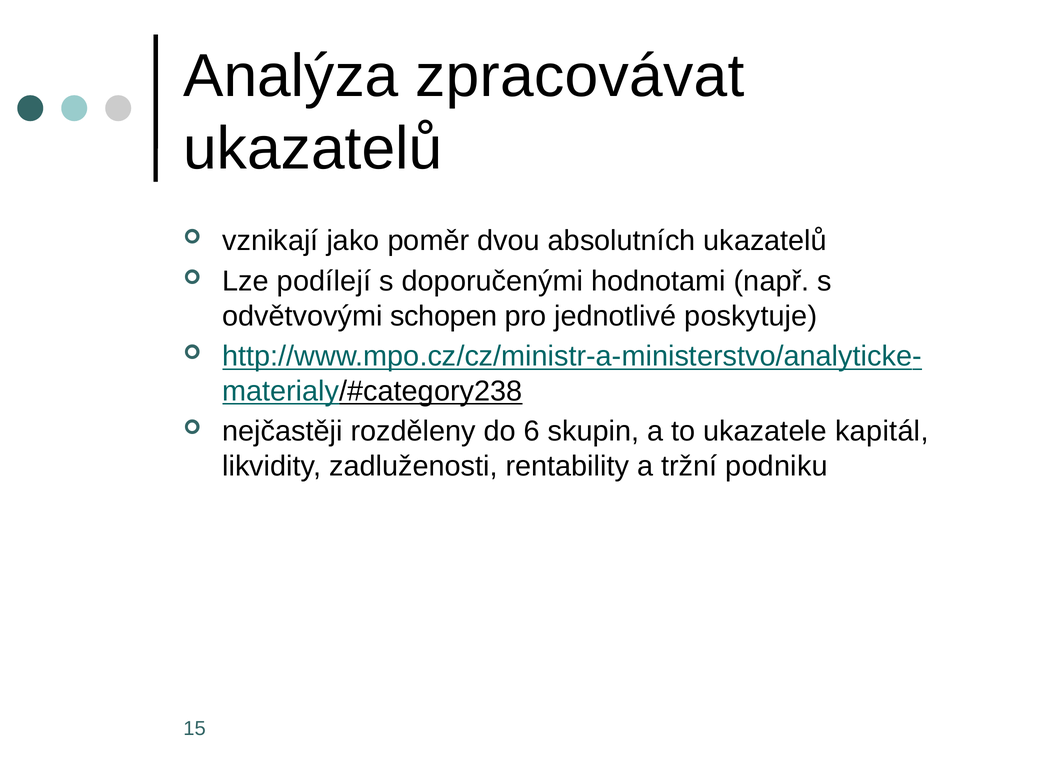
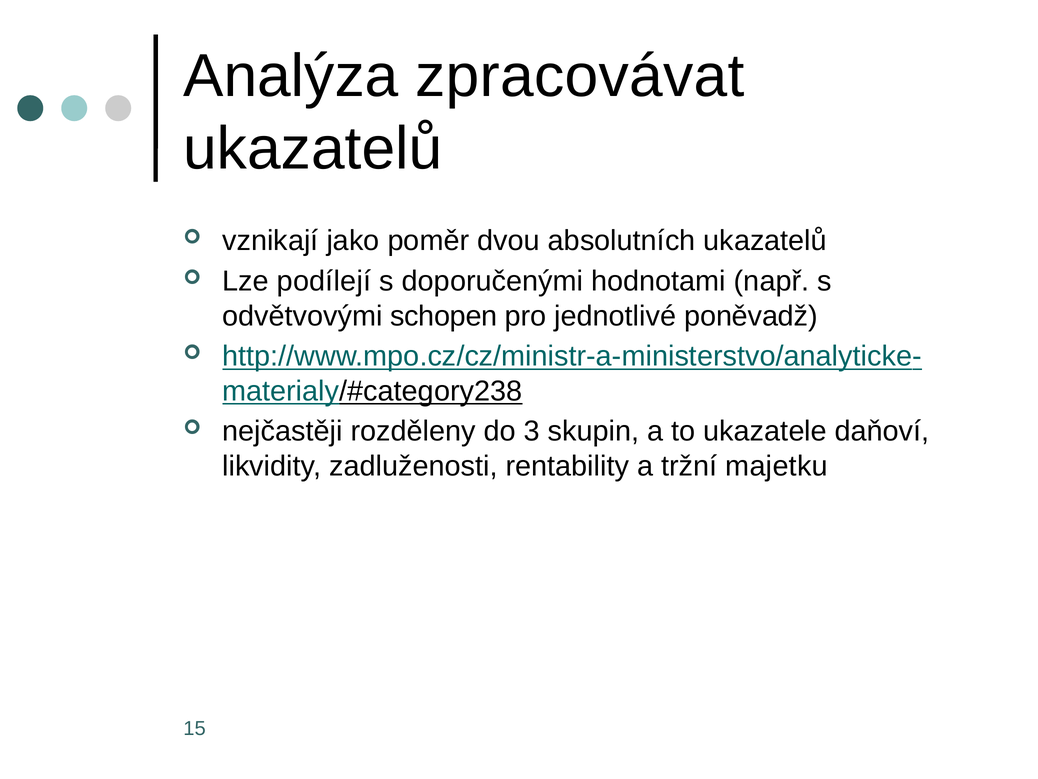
poskytuje: poskytuje -> poněvadž
6: 6 -> 3
kapitál: kapitál -> daňoví
podniku: podniku -> majetku
